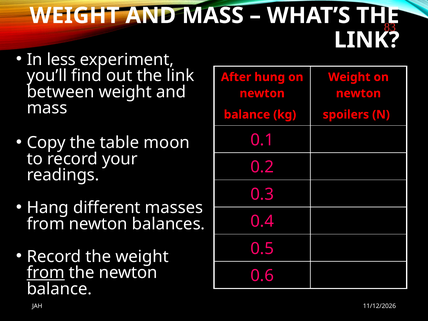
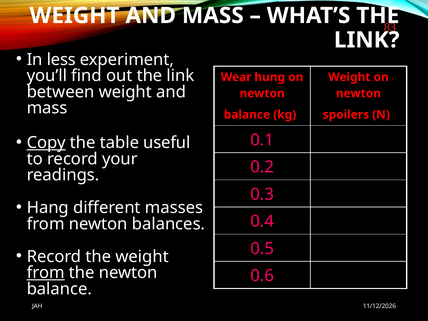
After: After -> Wear
Copy underline: none -> present
moon: moon -> useful
